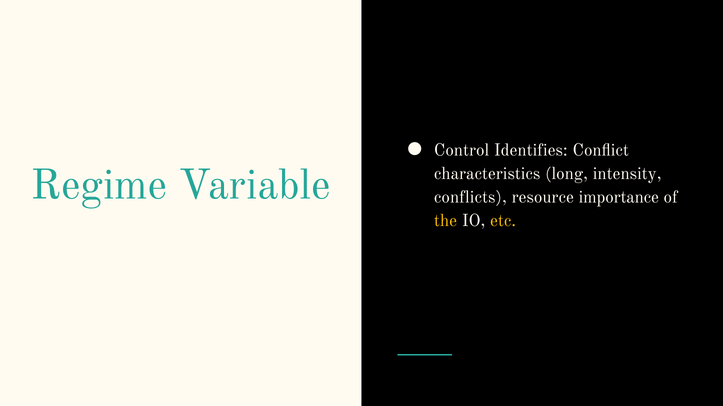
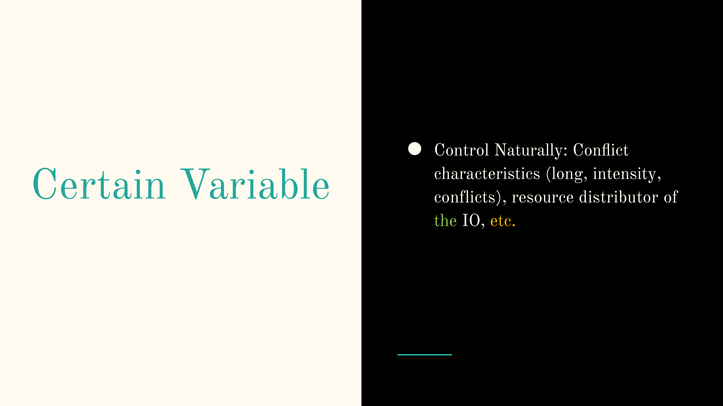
Identifies: Identifies -> Naturally
Regime: Regime -> Certain
importance: importance -> distributor
the colour: yellow -> light green
